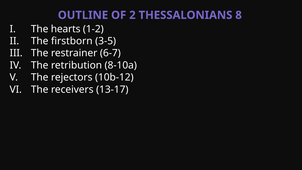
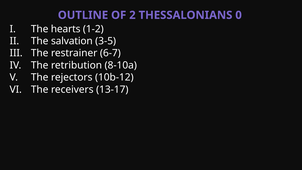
8: 8 -> 0
firstborn: firstborn -> salvation
